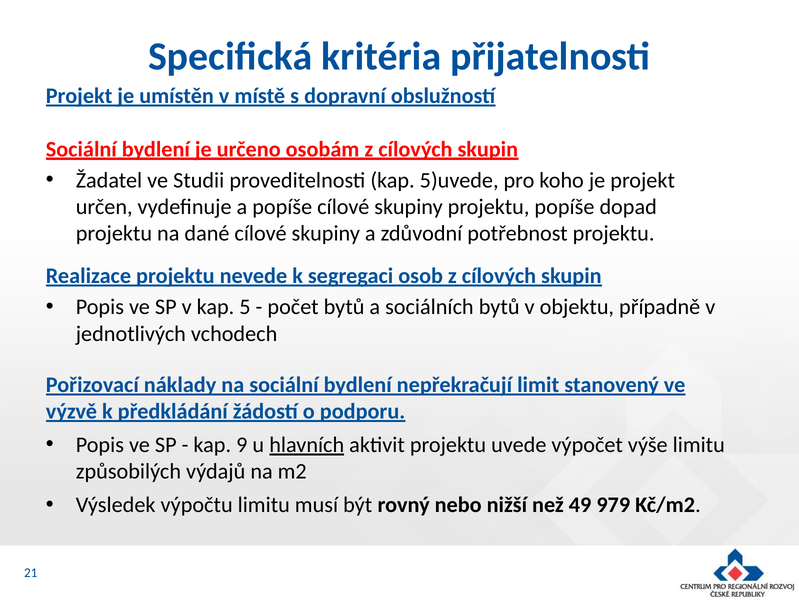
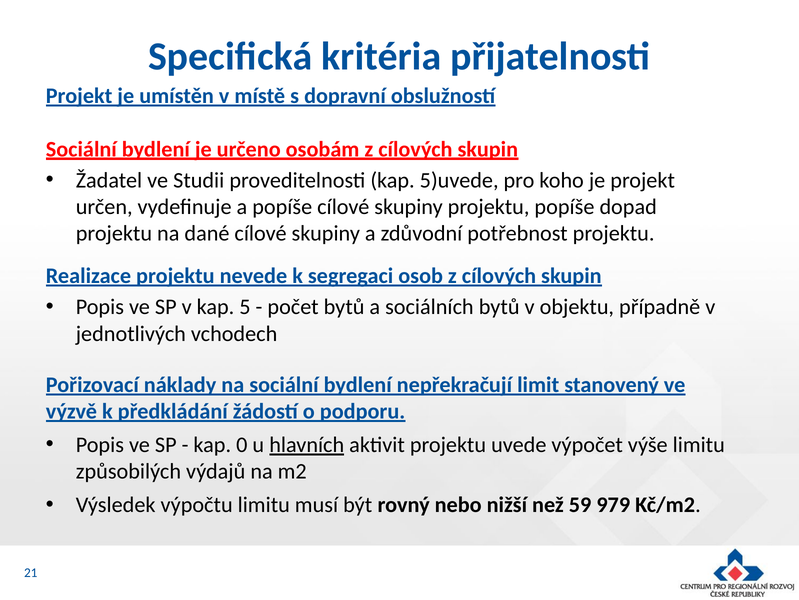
9: 9 -> 0
49: 49 -> 59
